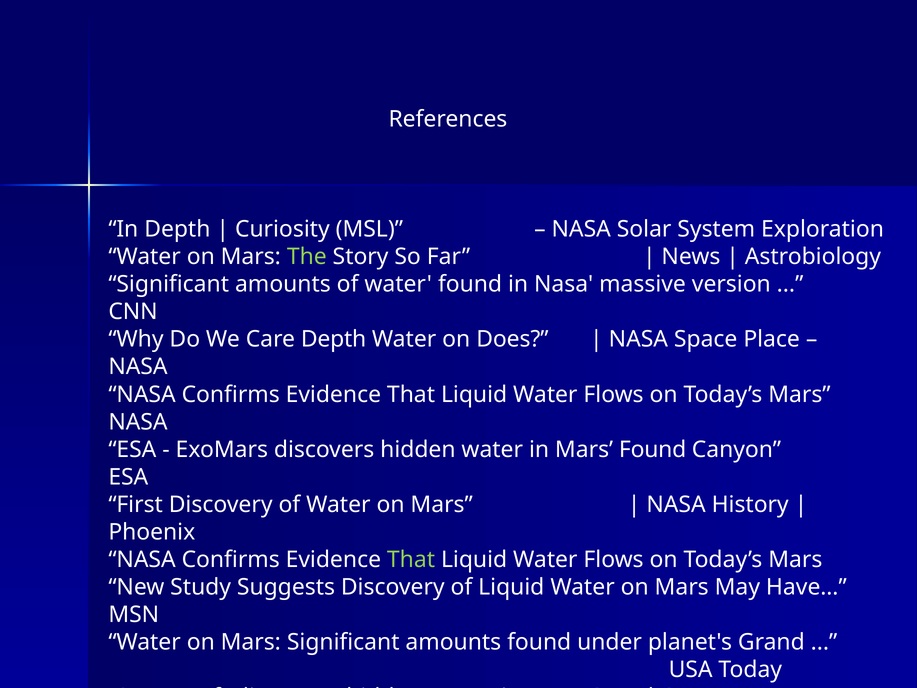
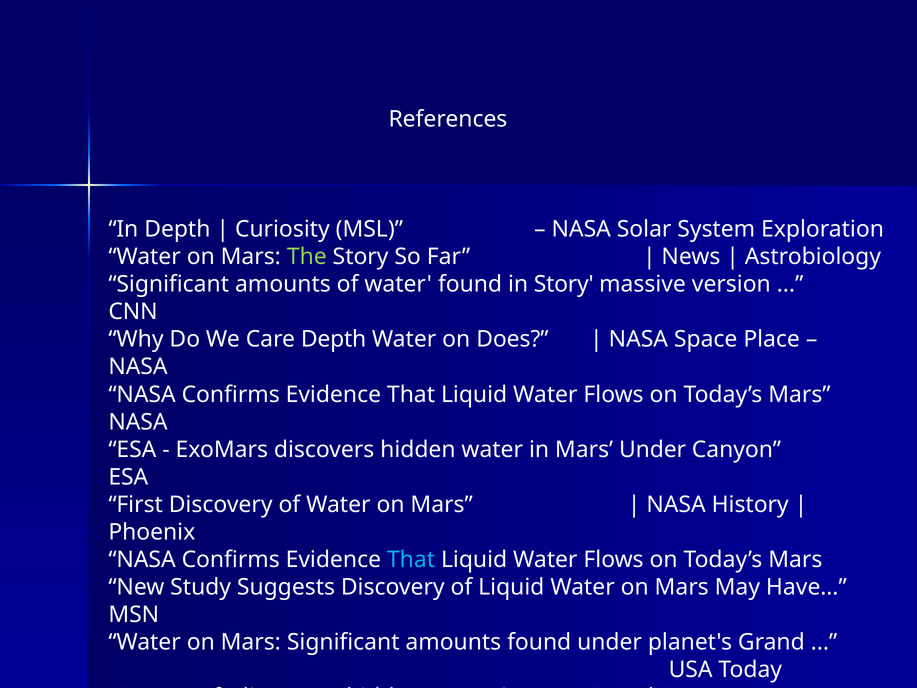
in Nasa: Nasa -> Story
Mars Found: Found -> Under
That at (411, 559) colour: light green -> light blue
